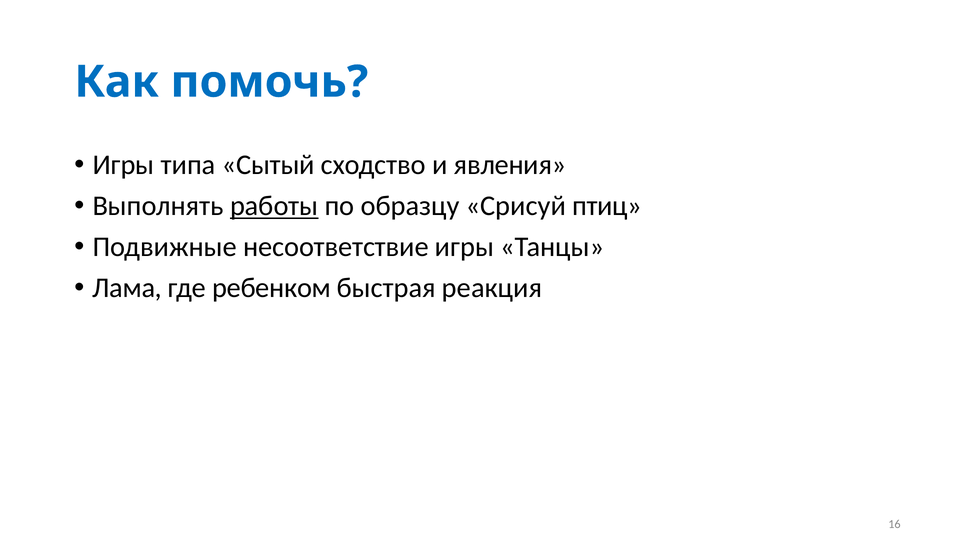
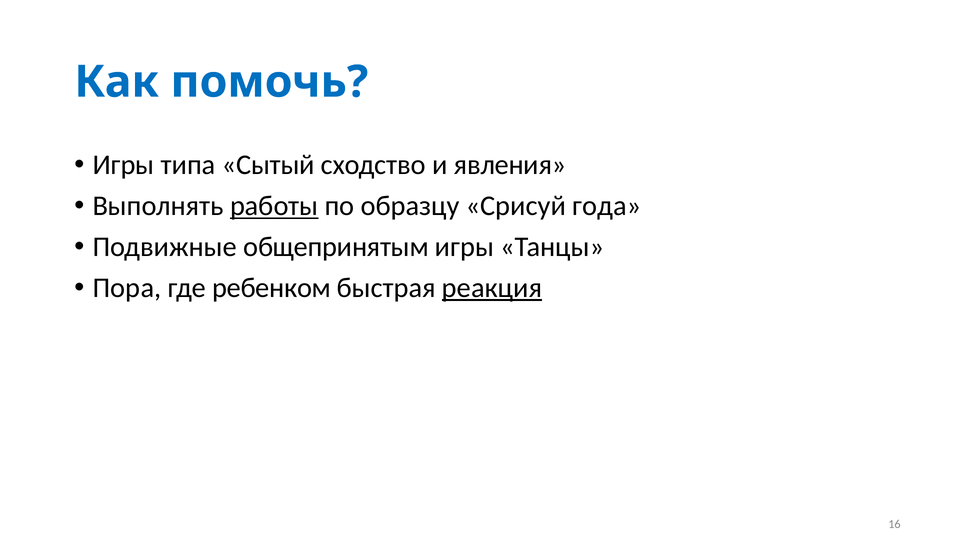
птиц: птиц -> года
несоответствие: несоответствие -> общепринятым
Лама: Лама -> Пора
реакция underline: none -> present
